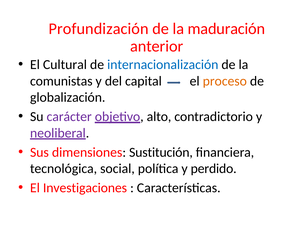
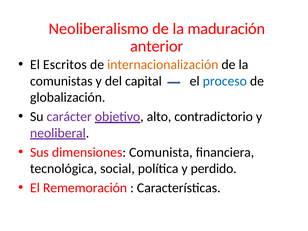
Profundización: Profundización -> Neoliberalismo
Cultural: Cultural -> Escritos
internacionalización colour: blue -> orange
proceso colour: orange -> blue
Sustitución: Sustitución -> Comunista
Investigaciones: Investigaciones -> Rememoración
